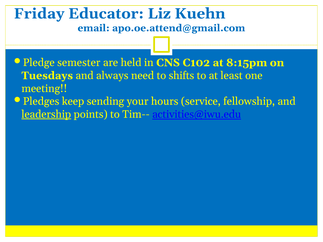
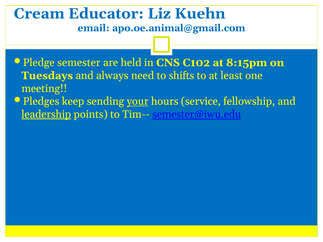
Friday: Friday -> Cream
apo.oe.attend@gmail.com: apo.oe.attend@gmail.com -> apo.oe.animal@gmail.com
your underline: none -> present
activities@iwu.edu: activities@iwu.edu -> semester@iwu.edu
